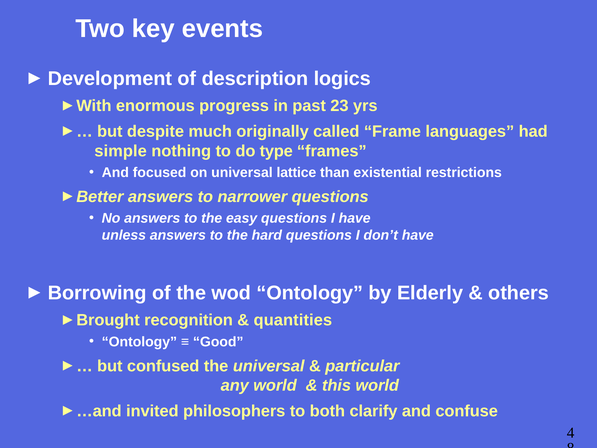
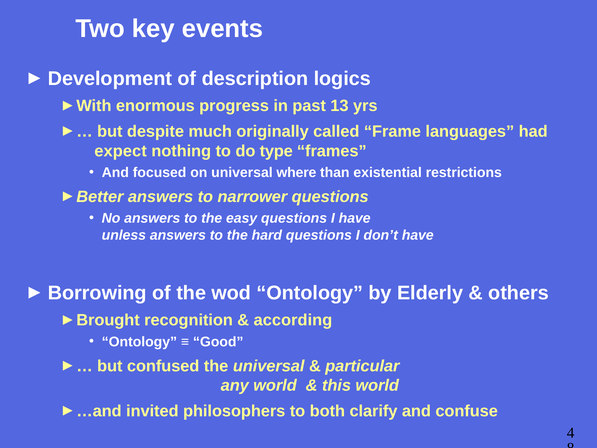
23: 23 -> 13
simple: simple -> expect
lattice: lattice -> where
quantities: quantities -> according
